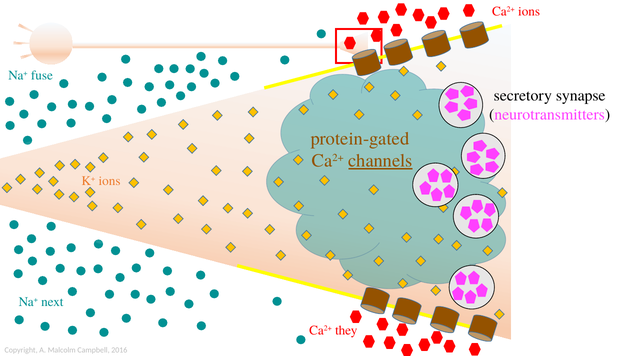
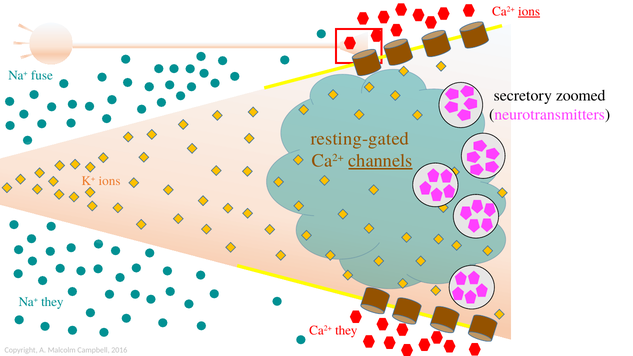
ions at (529, 11) underline: none -> present
synapse: synapse -> zoomed
protein-gated: protein-gated -> resting-gated
Na+ next: next -> they
